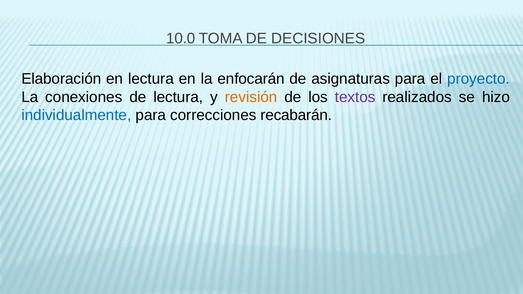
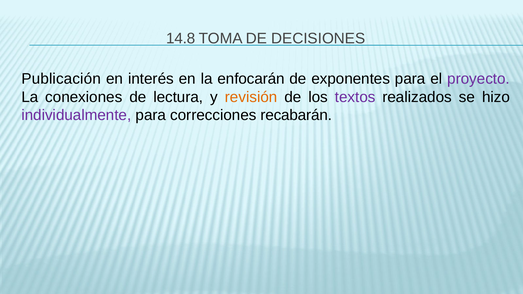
10.0: 10.0 -> 14.8
Elaboración: Elaboración -> Publicación
en lectura: lectura -> interés
asignaturas: asignaturas -> exponentes
proyecto colour: blue -> purple
individualmente colour: blue -> purple
